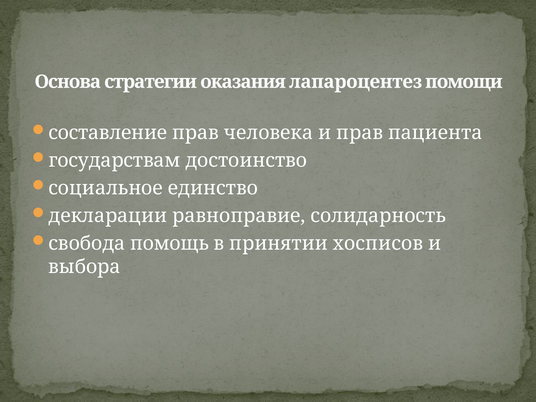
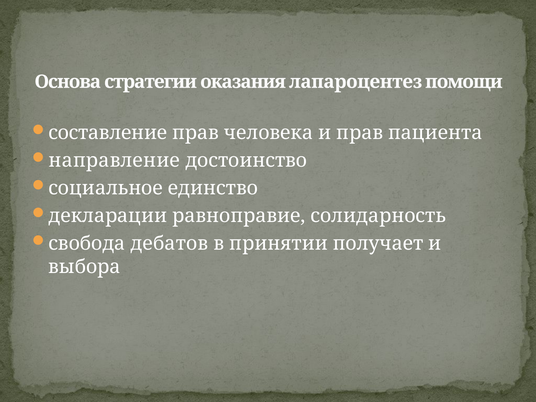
государствам: государствам -> направление
помощь: помощь -> дебатов
хосписов: хосписов -> получает
